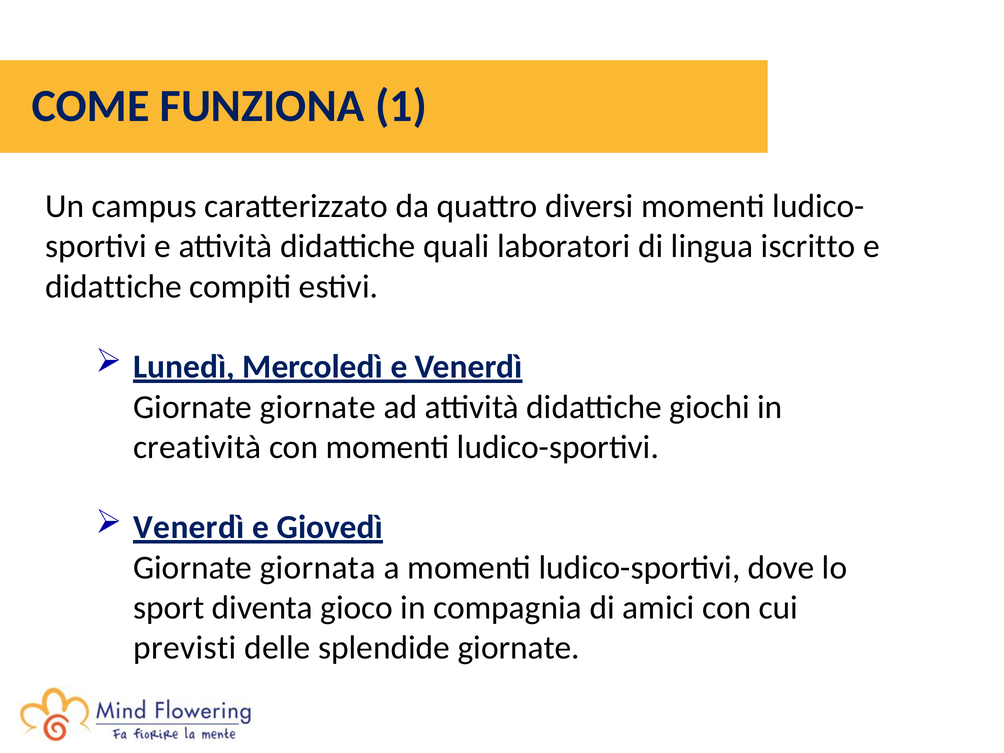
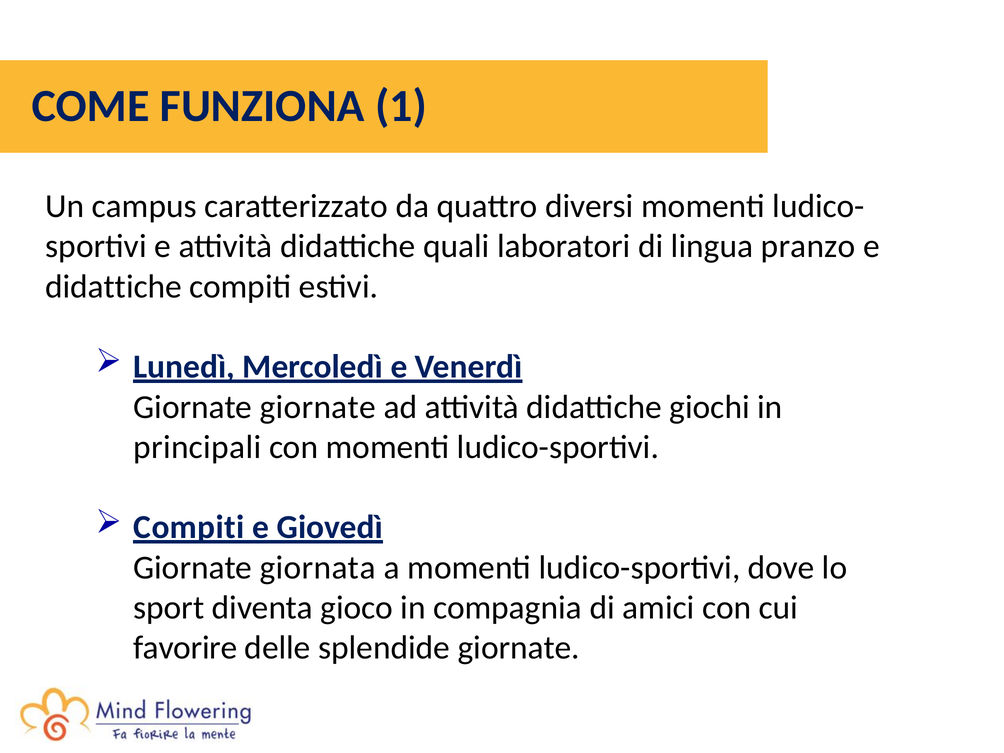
iscritto: iscritto -> pranzo
creatività: creatività -> principali
Venerdì at (189, 527): Venerdì -> Compiti
previsti: previsti -> favorire
